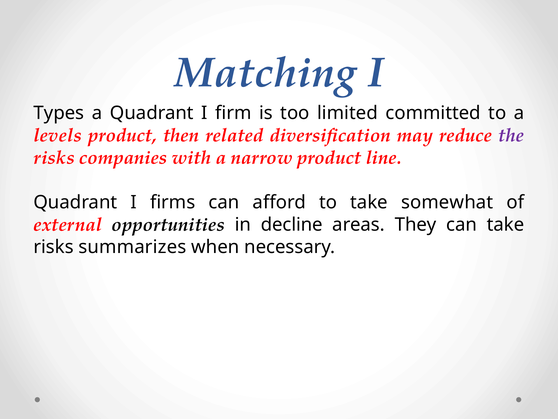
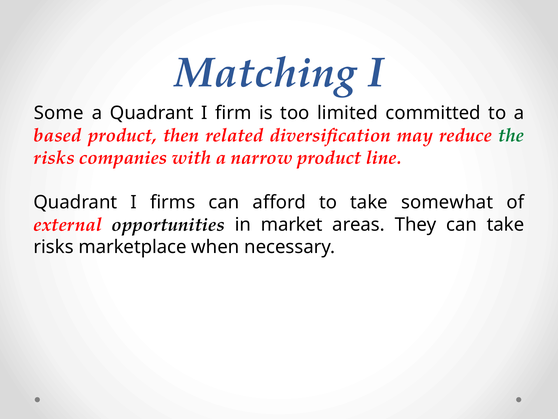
Types: Types -> Some
levels: levels -> based
the colour: purple -> green
decline: decline -> market
summarizes: summarizes -> marketplace
